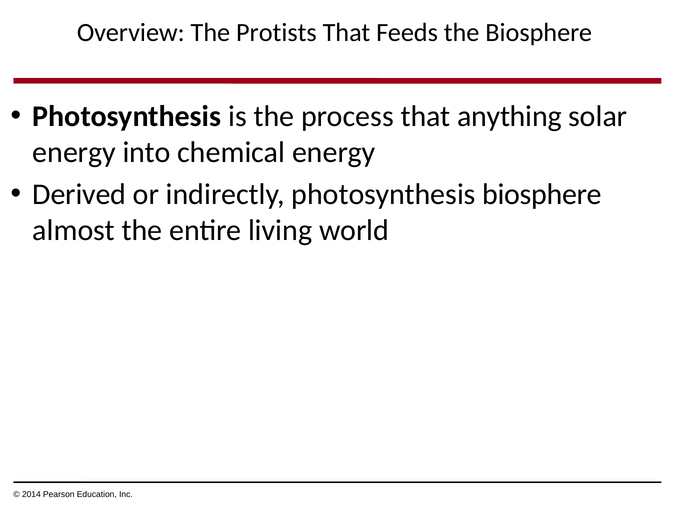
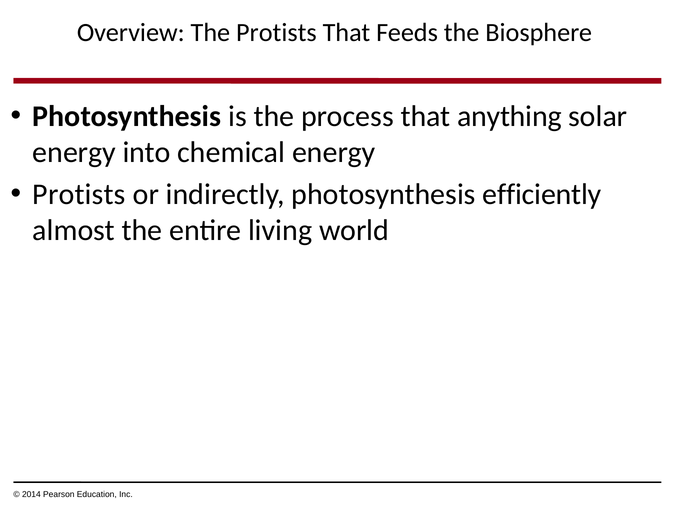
Derived at (79, 195): Derived -> Protists
photosynthesis biosphere: biosphere -> efficiently
